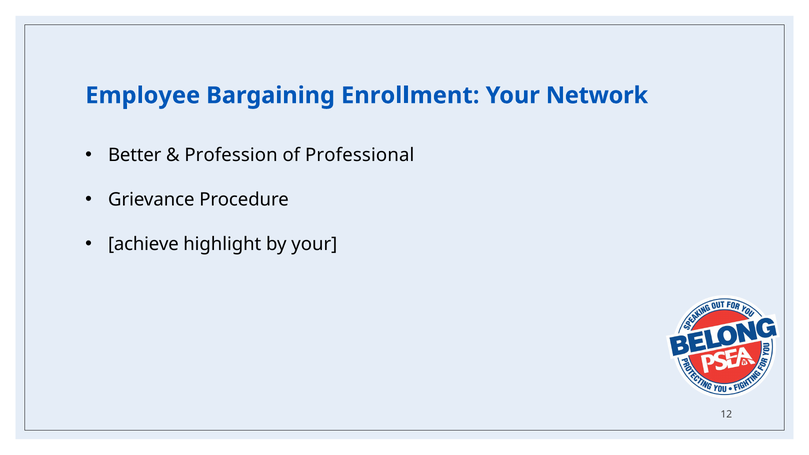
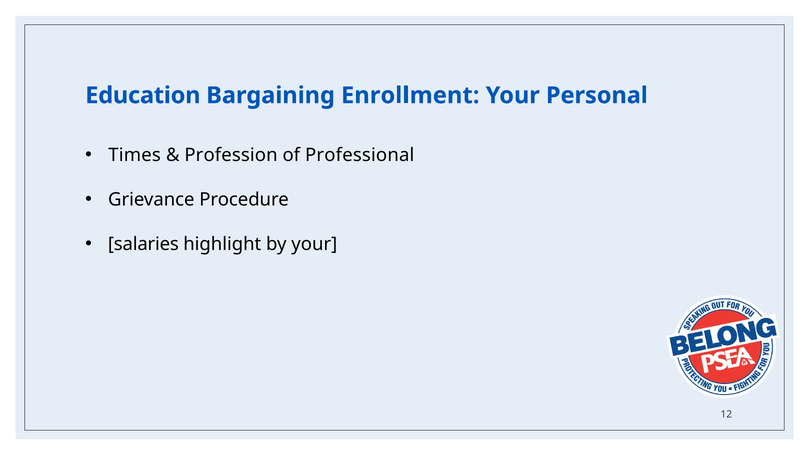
Employee: Employee -> Education
Network: Network -> Personal
Better: Better -> Times
achieve: achieve -> salaries
